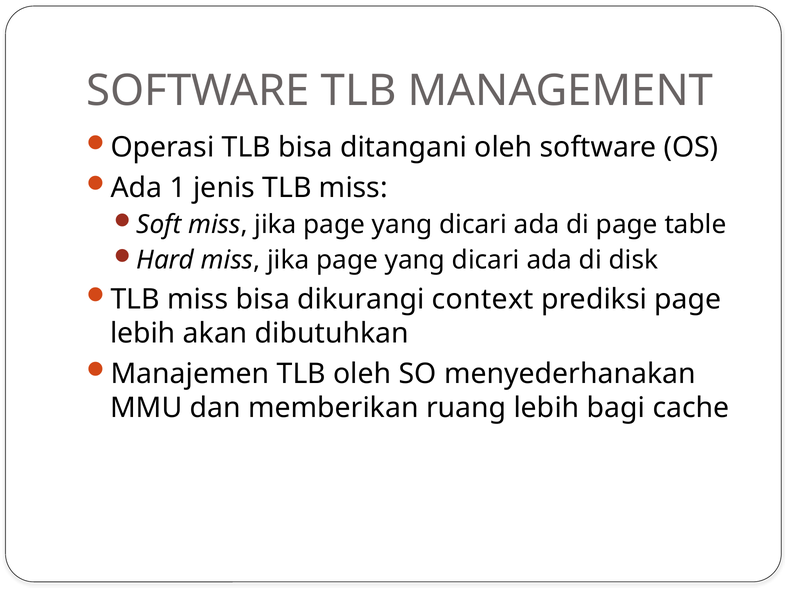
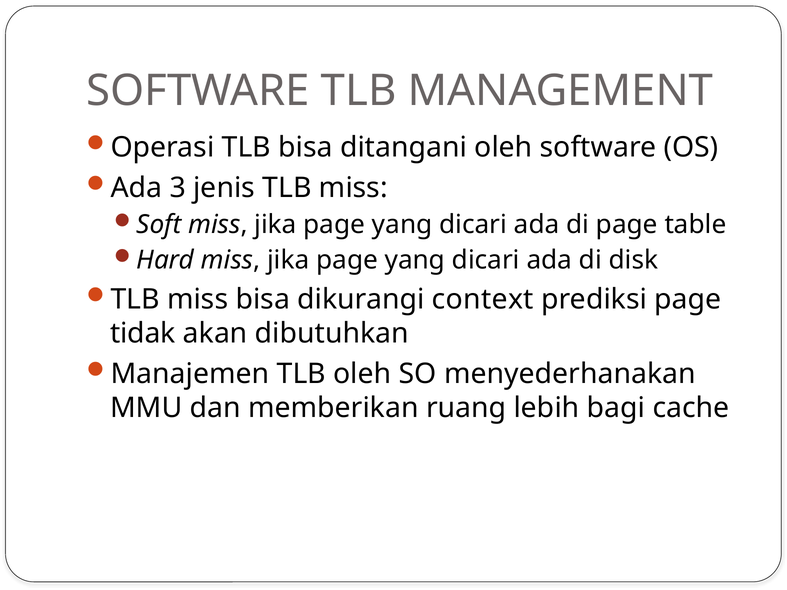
1: 1 -> 3
lebih at (143, 334): lebih -> tidak
